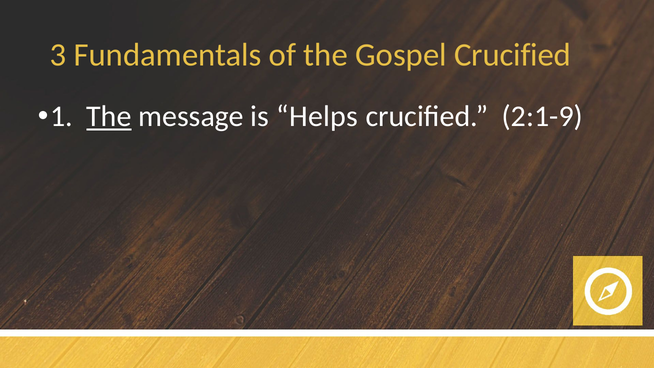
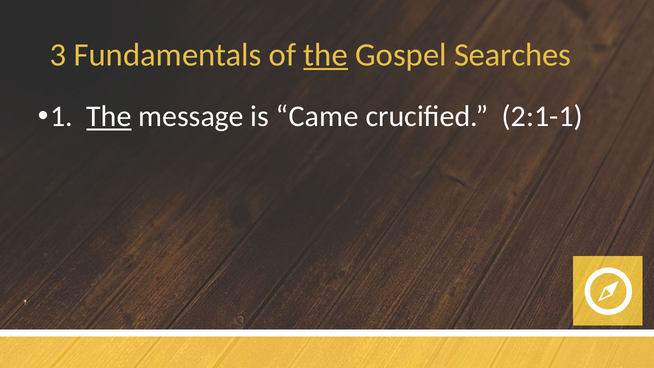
the at (326, 55) underline: none -> present
Gospel Crucified: Crucified -> Searches
Helps: Helps -> Came
2:1-9: 2:1-9 -> 2:1-1
